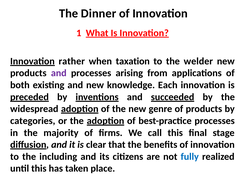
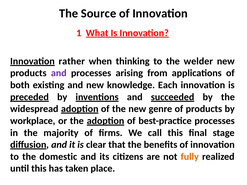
Dinner: Dinner -> Source
taxation: taxation -> thinking
categories: categories -> workplace
including: including -> domestic
fully colour: blue -> orange
